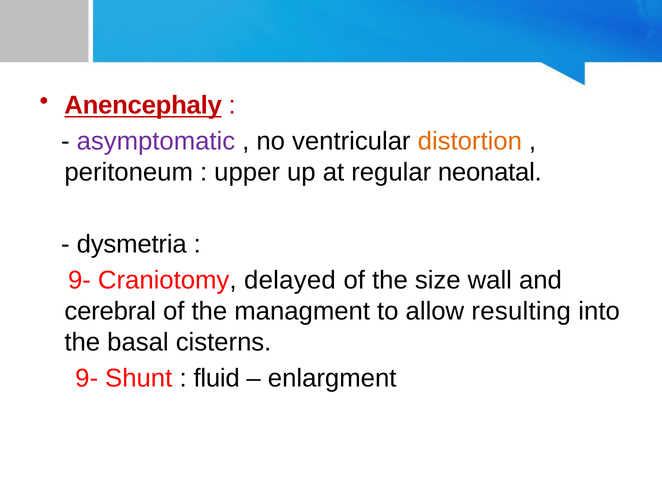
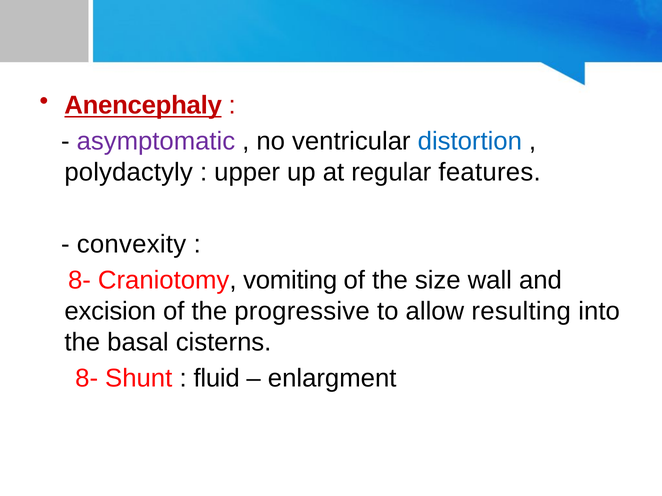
distortion colour: orange -> blue
peritoneum: peritoneum -> polydactyly
neonatal: neonatal -> features
dysmetria: dysmetria -> convexity
9- at (80, 281): 9- -> 8-
delayed: delayed -> vomiting
cerebral: cerebral -> excision
managment: managment -> progressive
9- at (87, 379): 9- -> 8-
